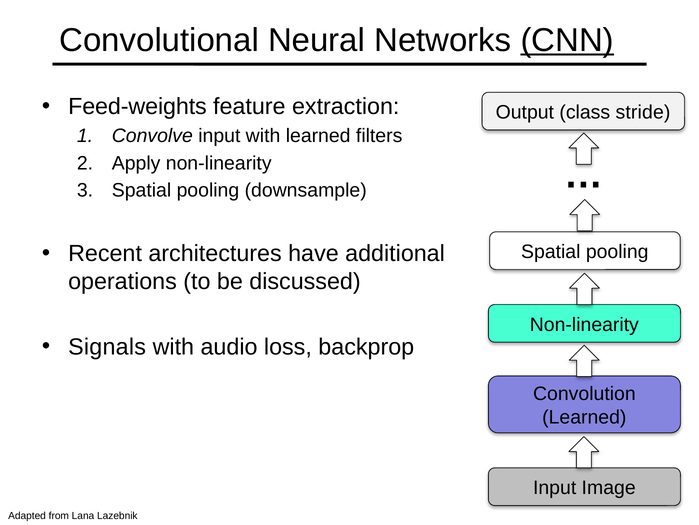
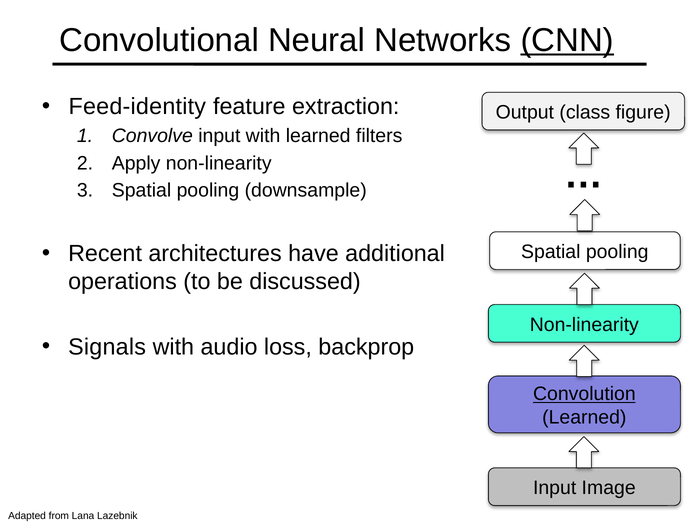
Feed-weights: Feed-weights -> Feed-identity
stride: stride -> figure
Convolution underline: none -> present
